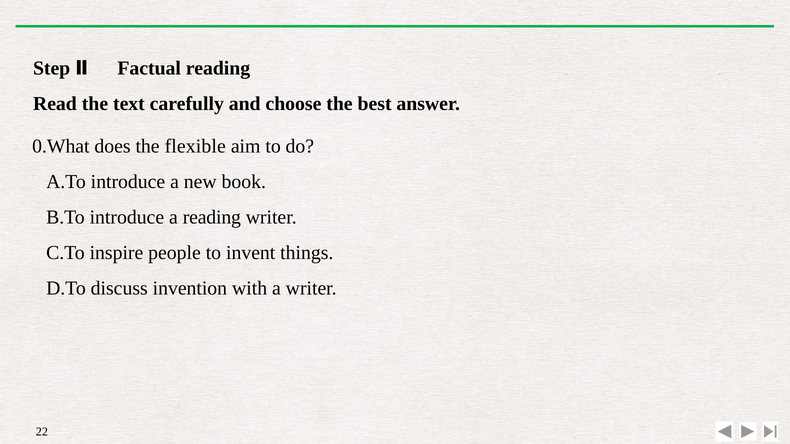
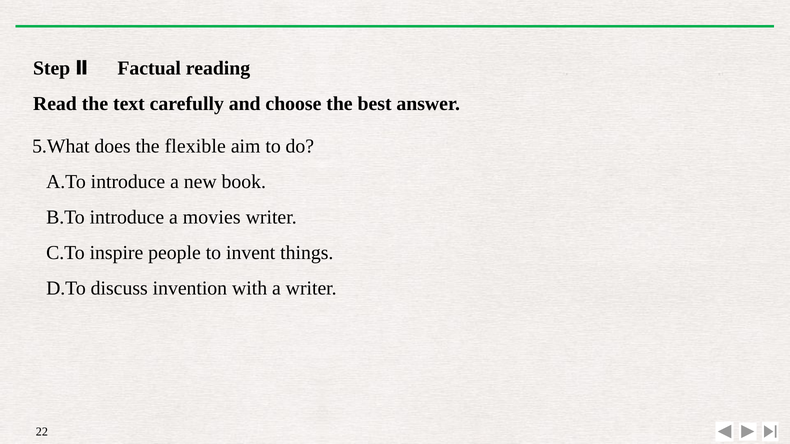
0.What: 0.What -> 5.What
a reading: reading -> movies
